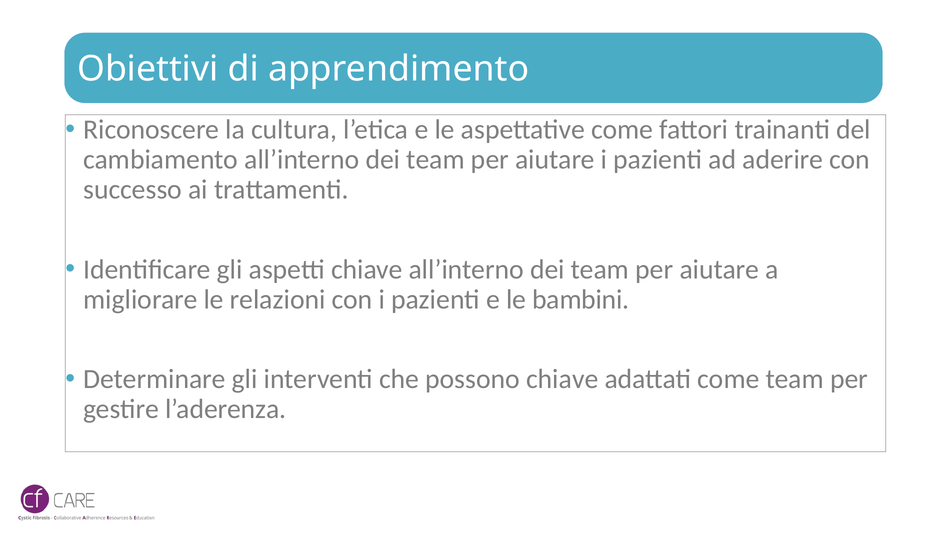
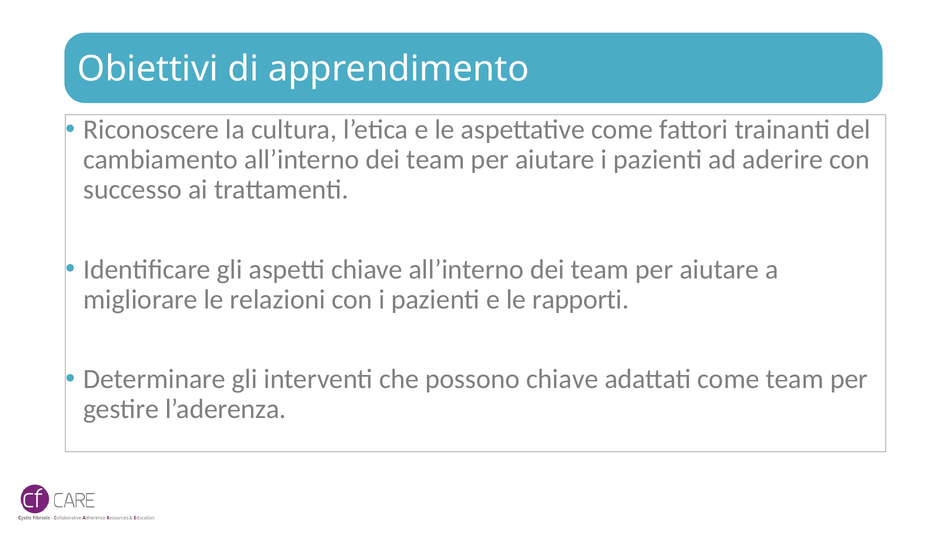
bambini: bambini -> rapporti
